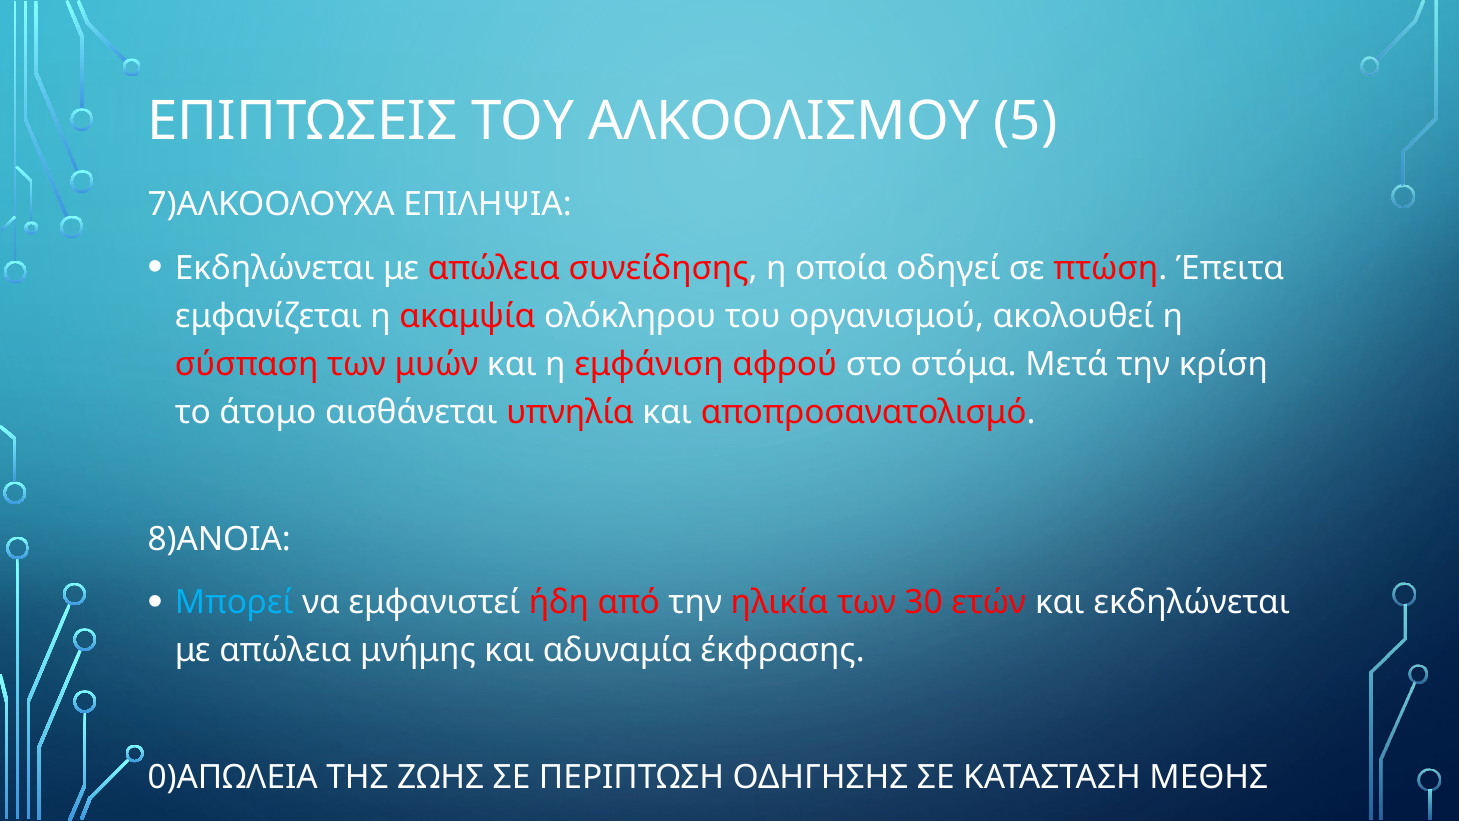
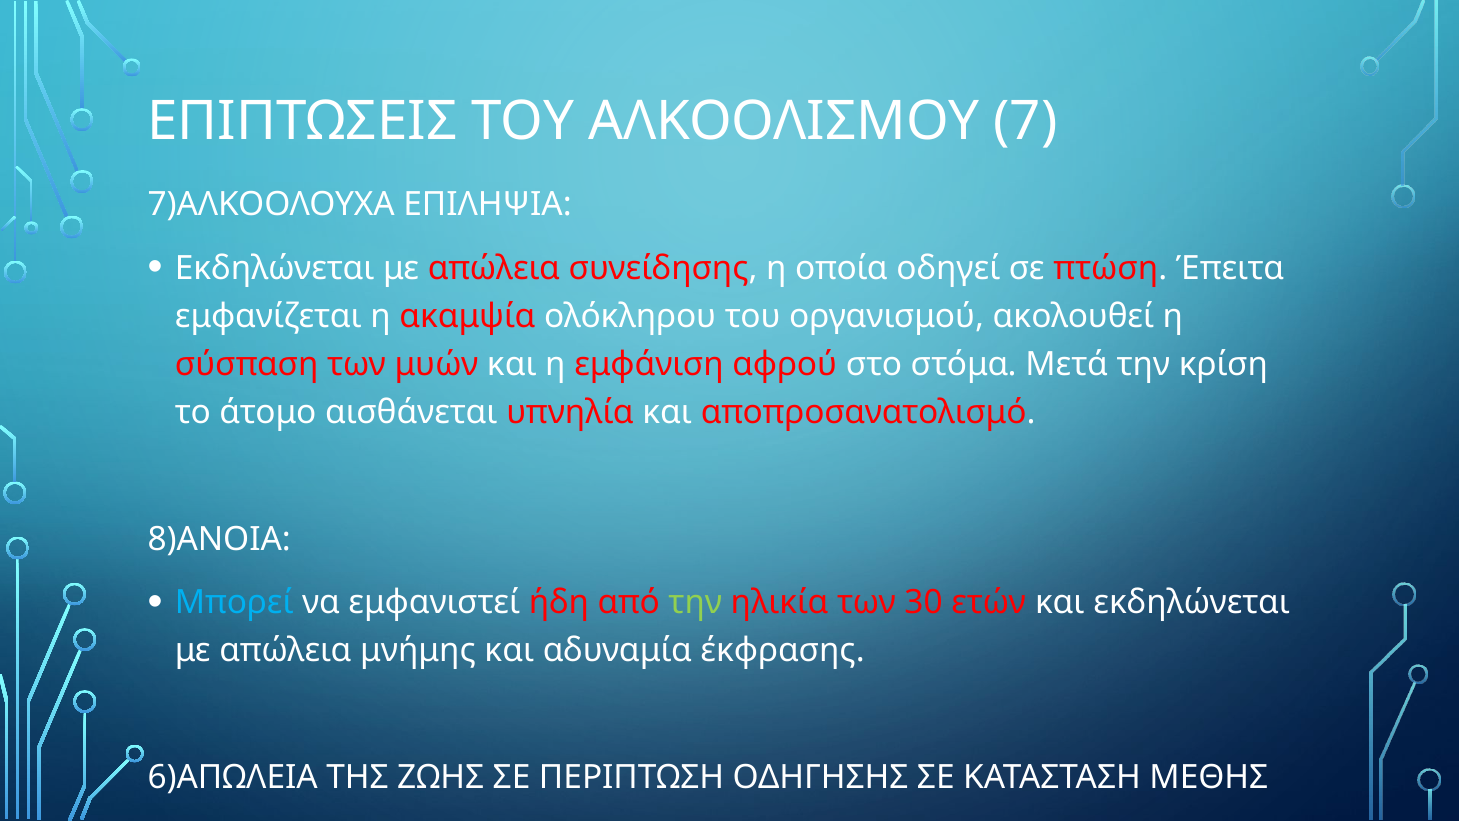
5: 5 -> 7
την at (695, 602) colour: white -> light green
0)ΑΠΩΛΕΙΑ: 0)ΑΠΩΛΕΙΑ -> 6)ΑΠΩΛΕΙΑ
